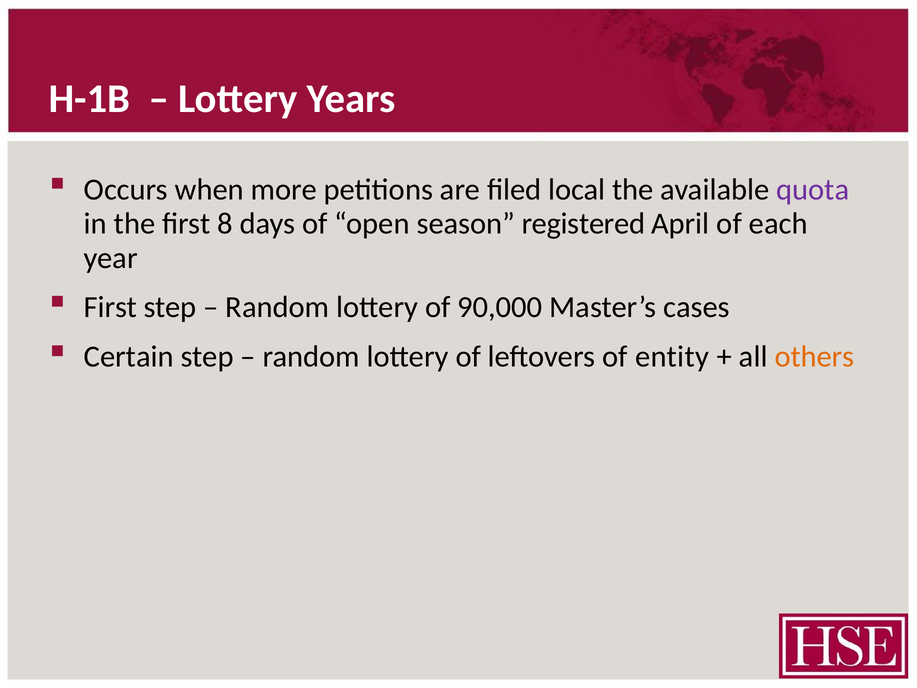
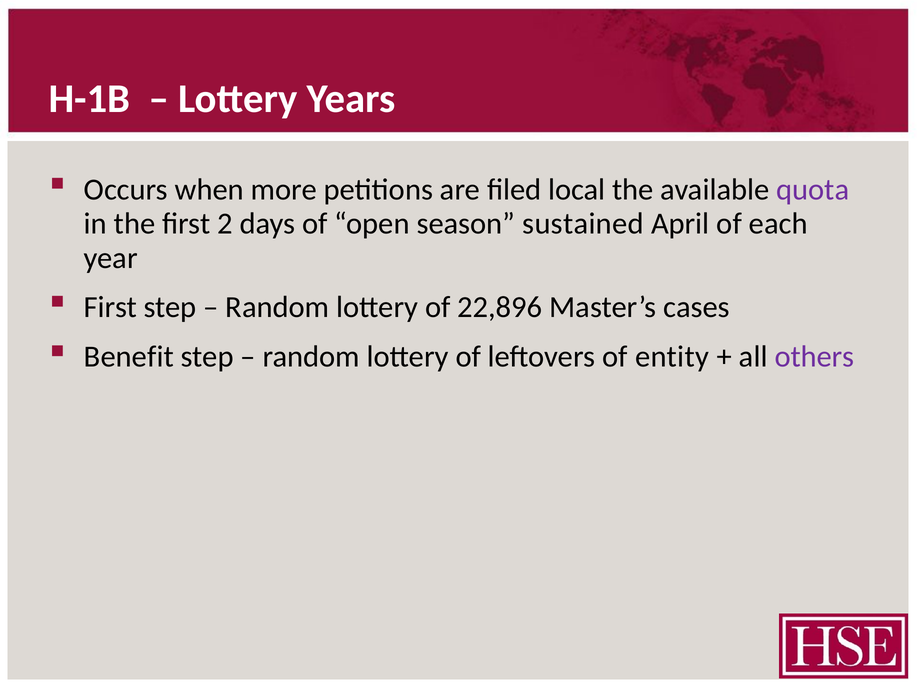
8: 8 -> 2
registered: registered -> sustained
90,000: 90,000 -> 22,896
Certain: Certain -> Benefit
others colour: orange -> purple
